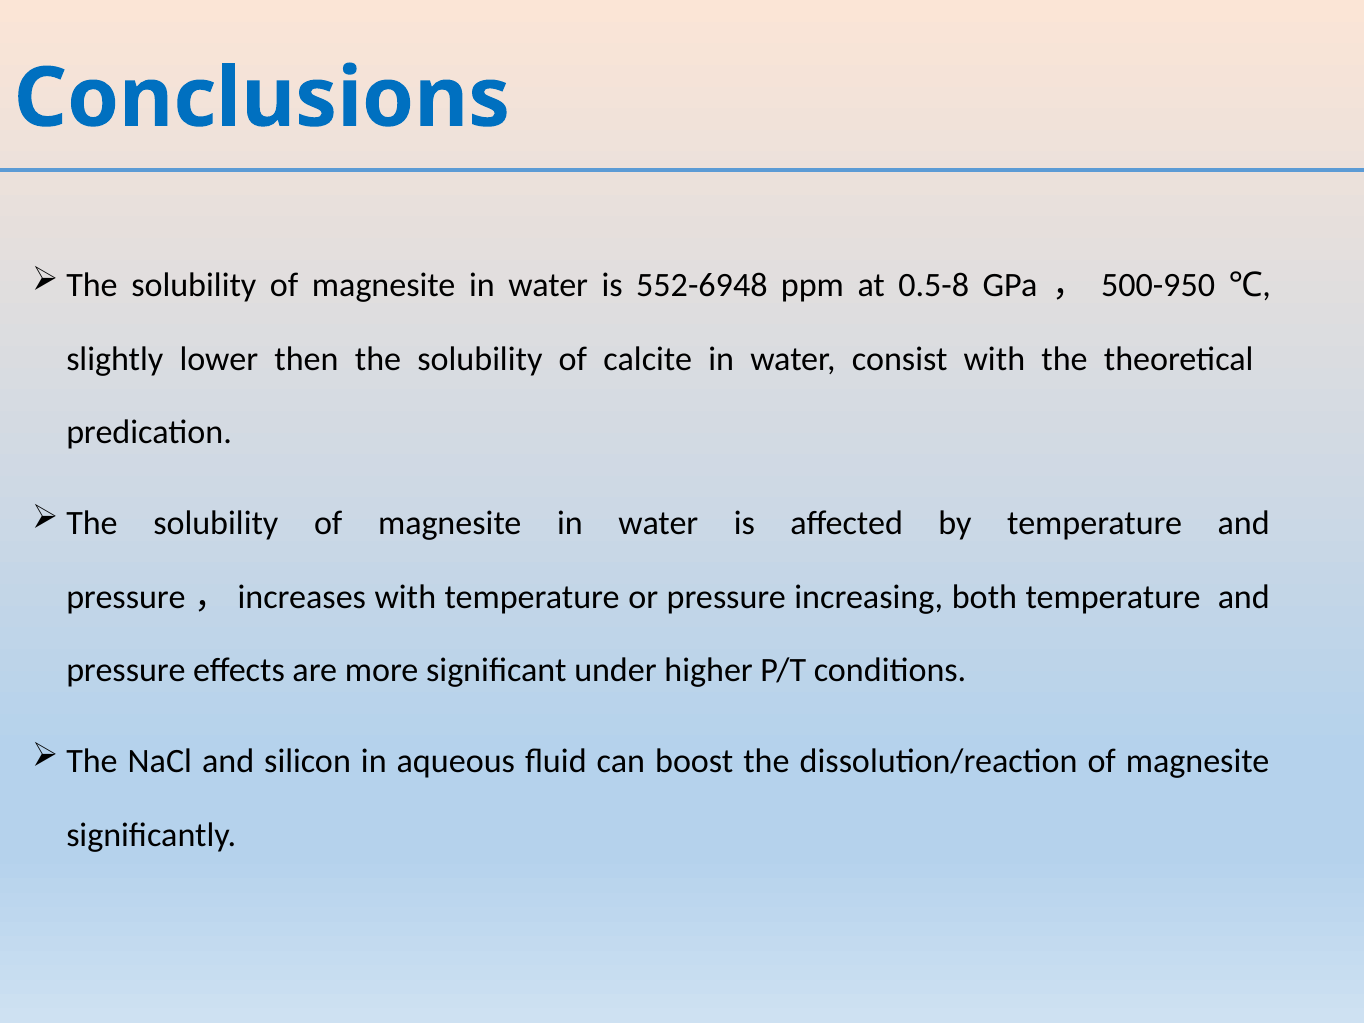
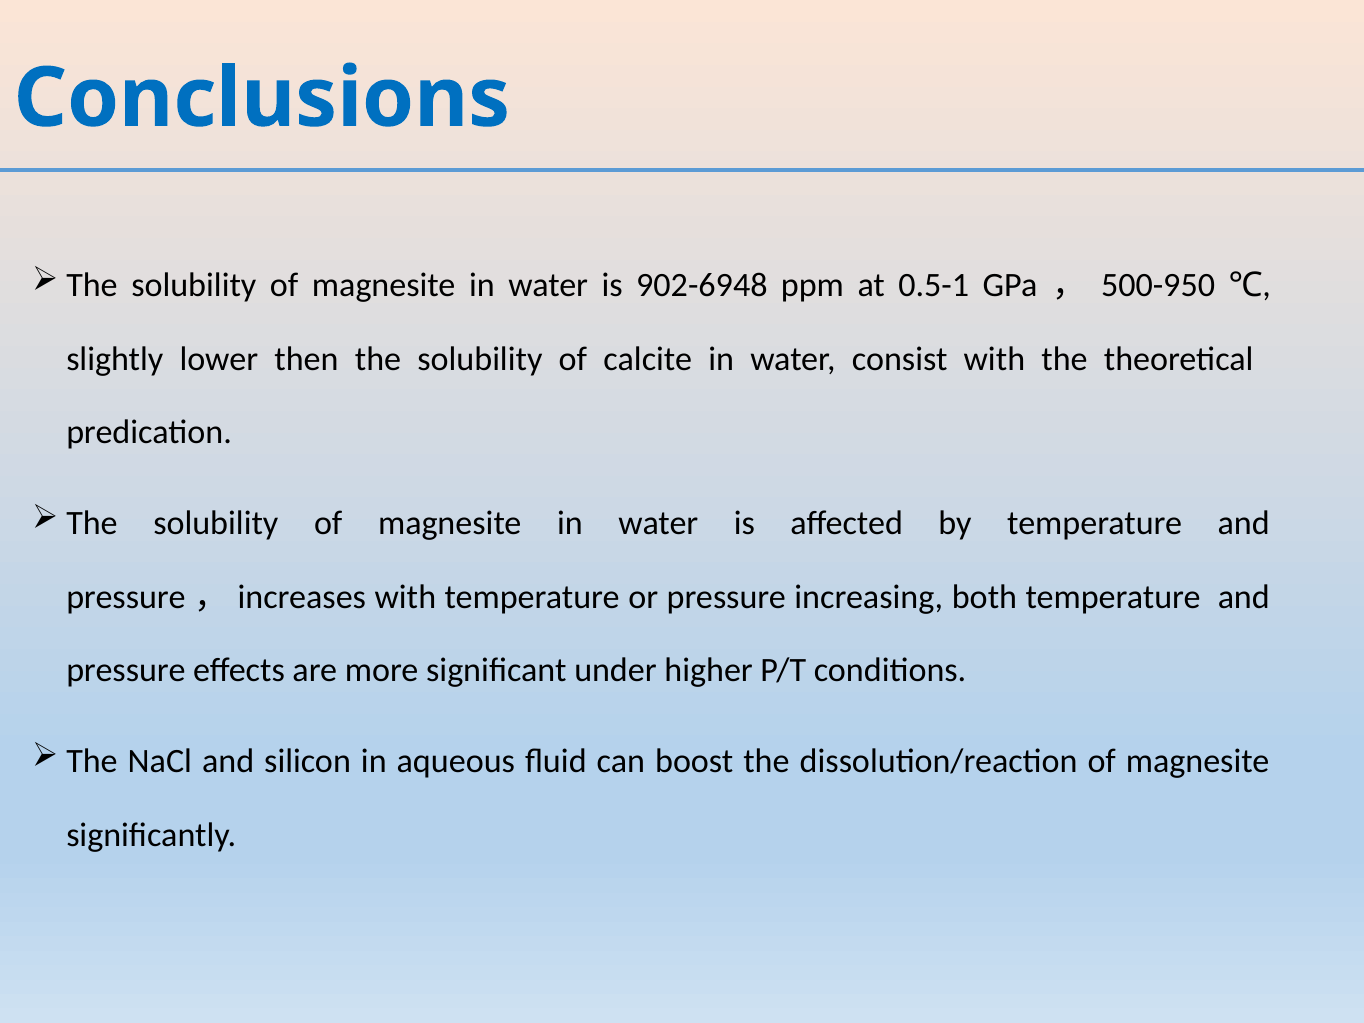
552-6948: 552-6948 -> 902-6948
0.5-8: 0.5-8 -> 0.5-1
